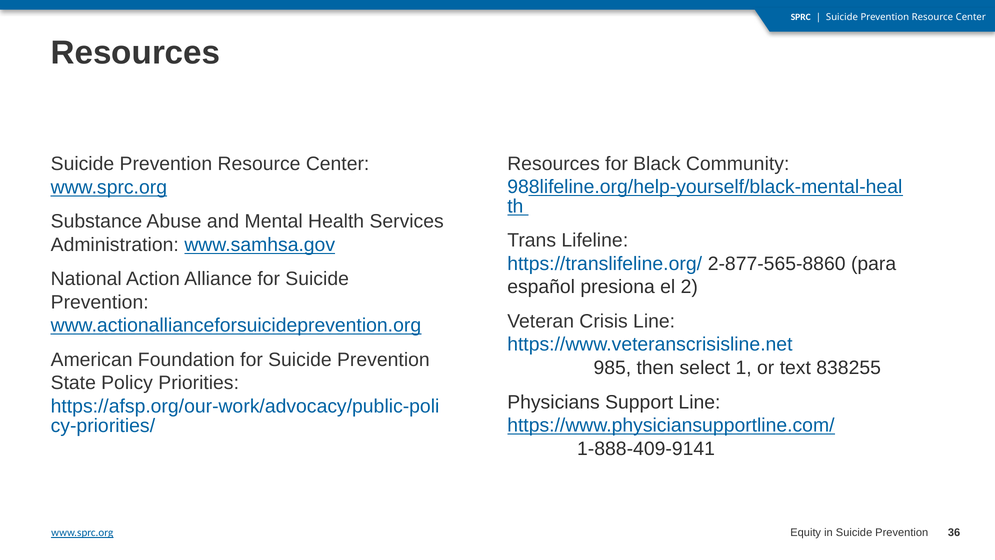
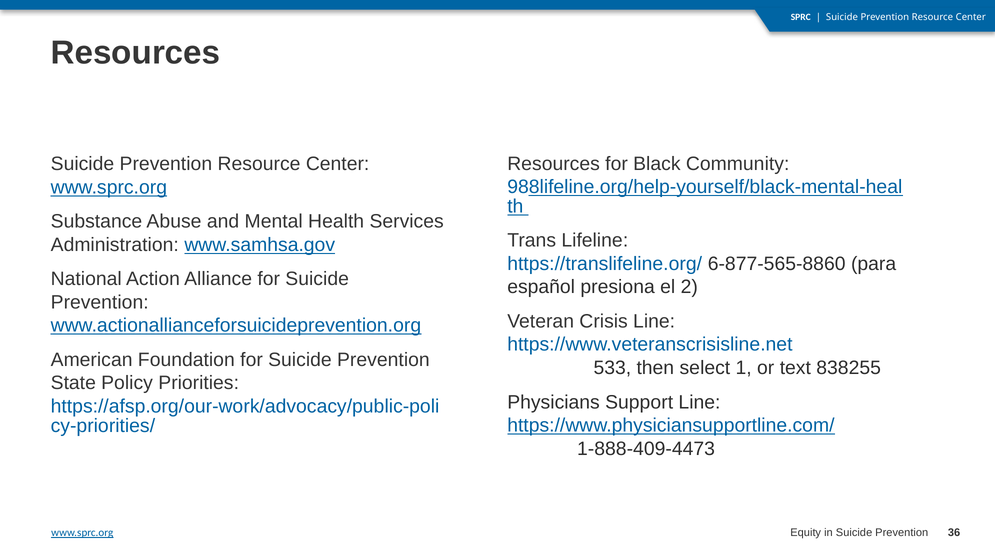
2-877-565-8860: 2-877-565-8860 -> 6-877-565-8860
985: 985 -> 533
1-888-409-9141: 1-888-409-9141 -> 1-888-409-4473
